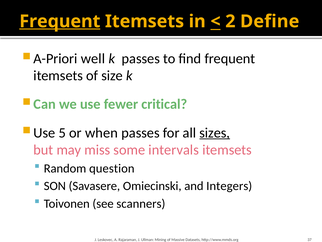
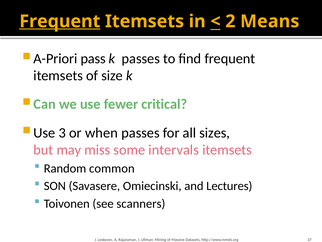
Define: Define -> Means
well: well -> pass
5: 5 -> 3
sizes underline: present -> none
question: question -> common
Integers: Integers -> Lectures
